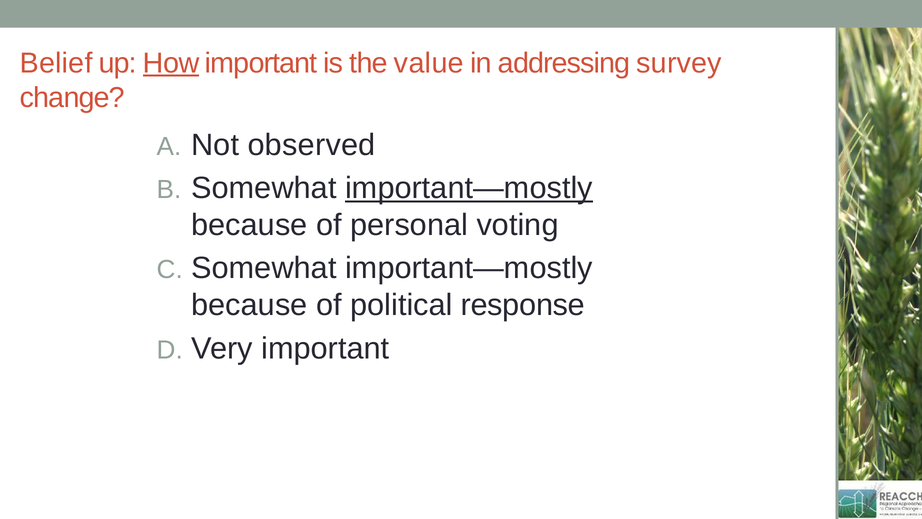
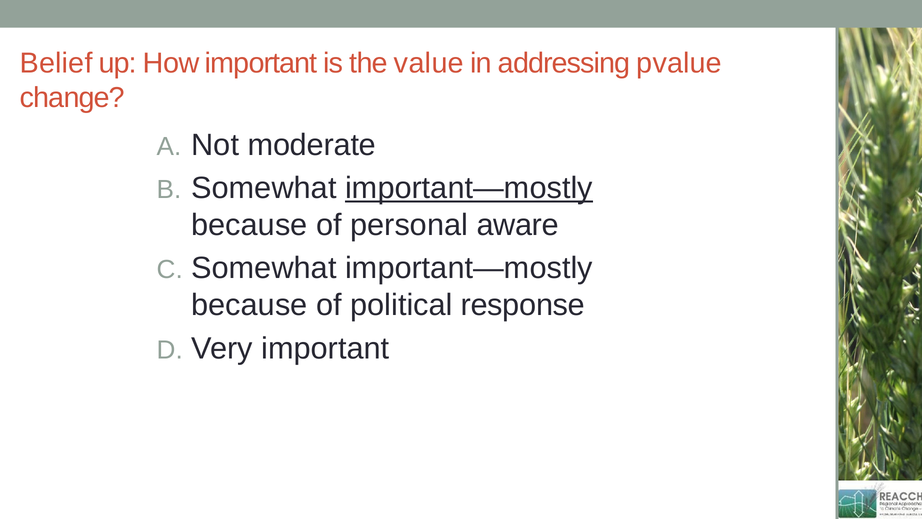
How underline: present -> none
survey: survey -> pvalue
observed: observed -> moderate
voting: voting -> aware
